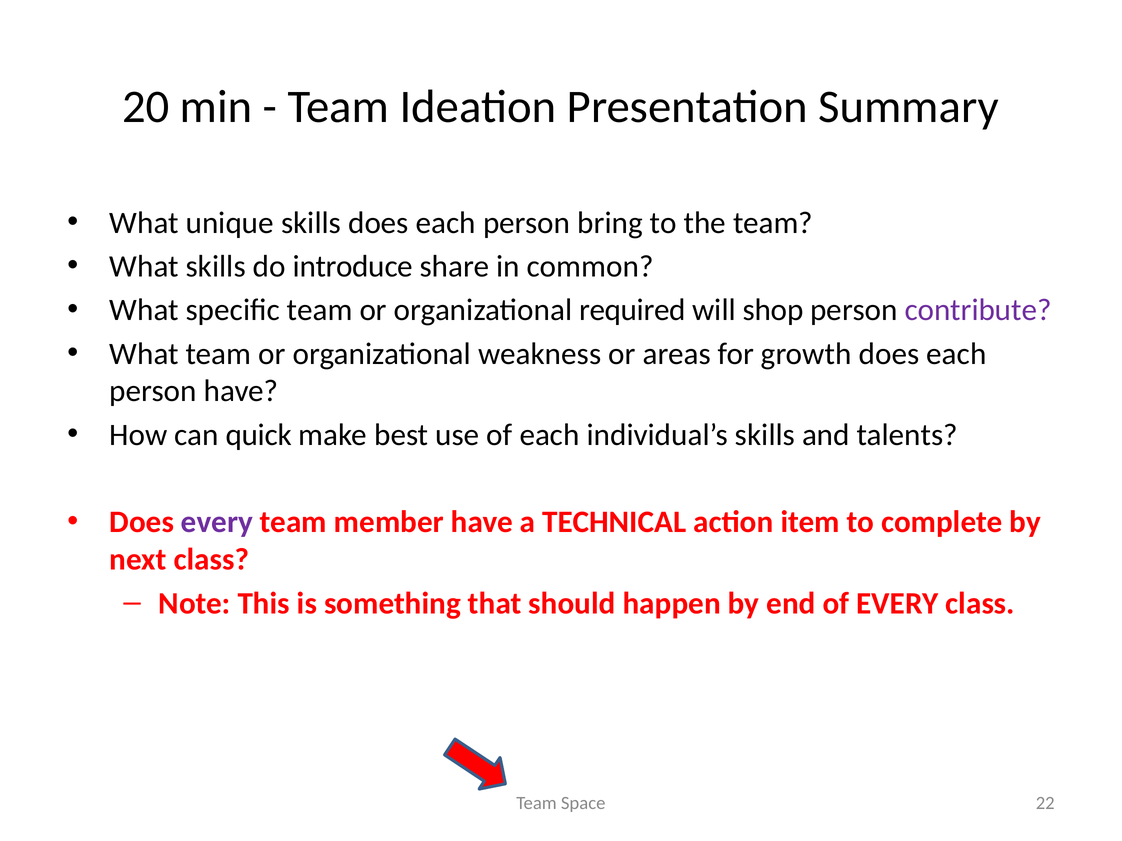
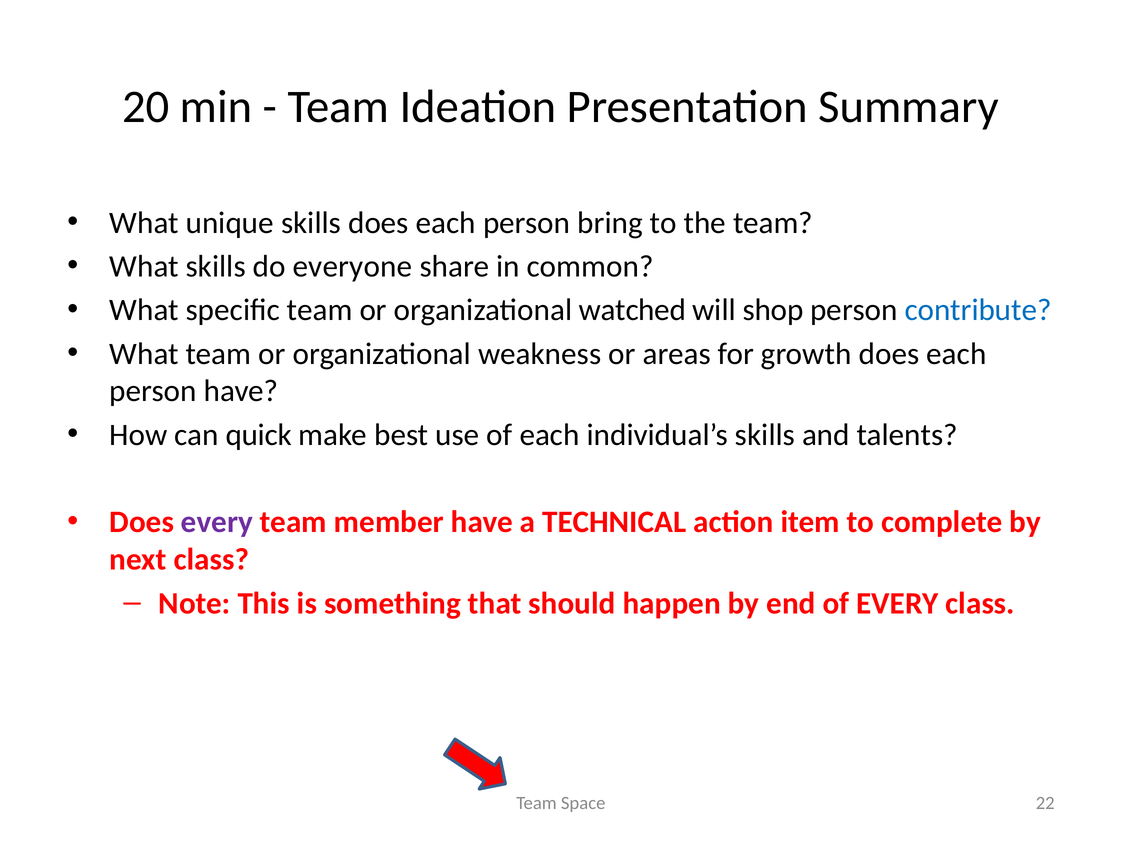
introduce: introduce -> everyone
required: required -> watched
contribute colour: purple -> blue
